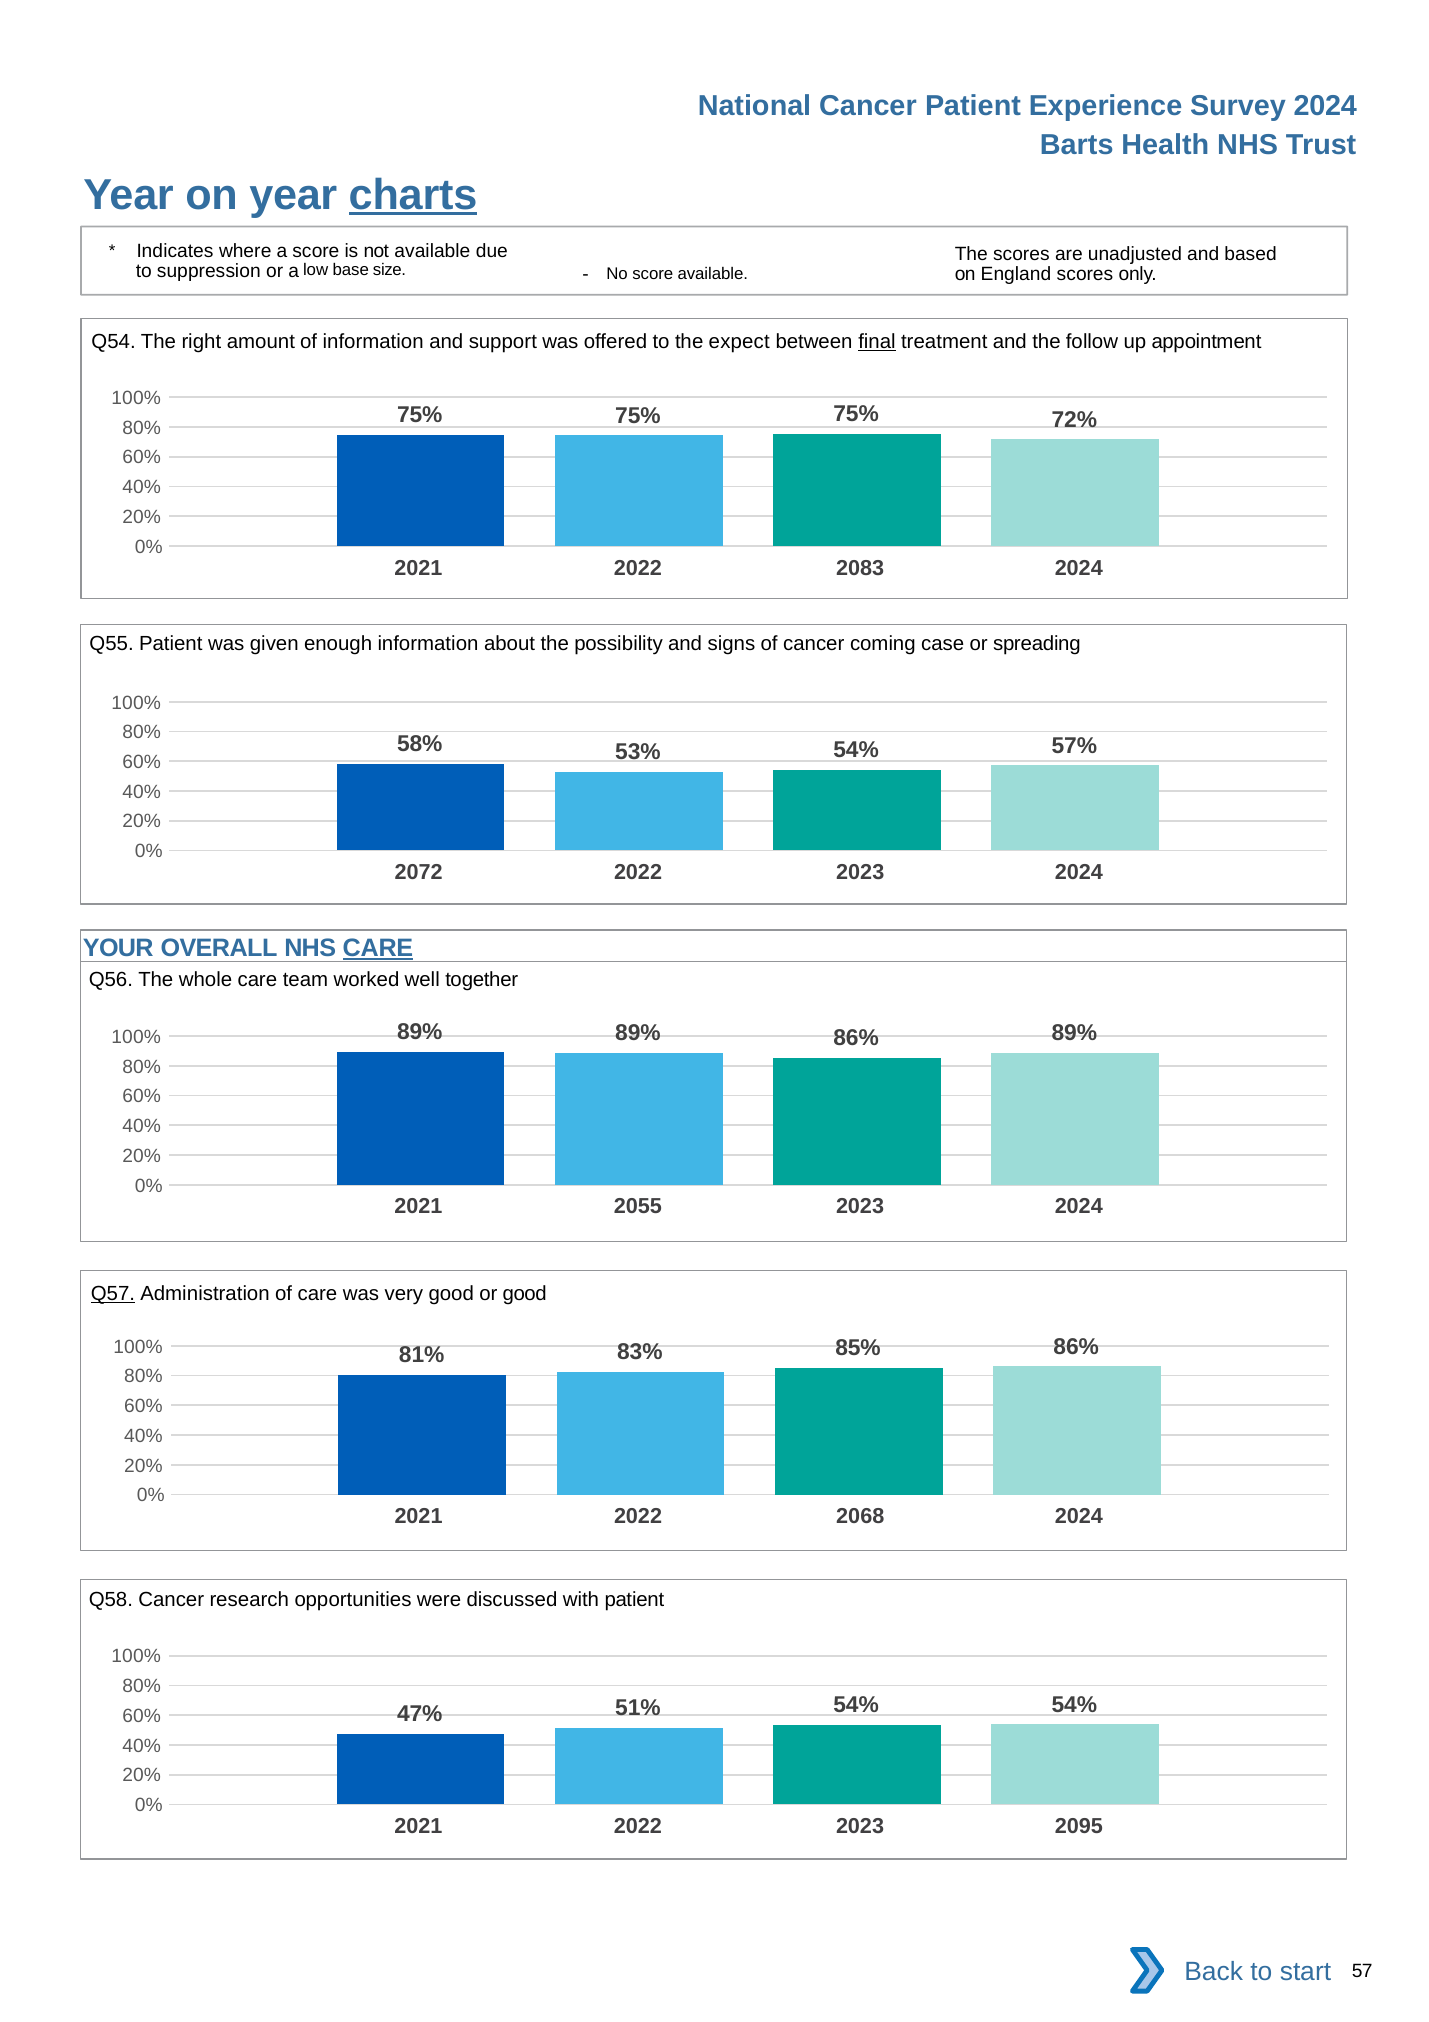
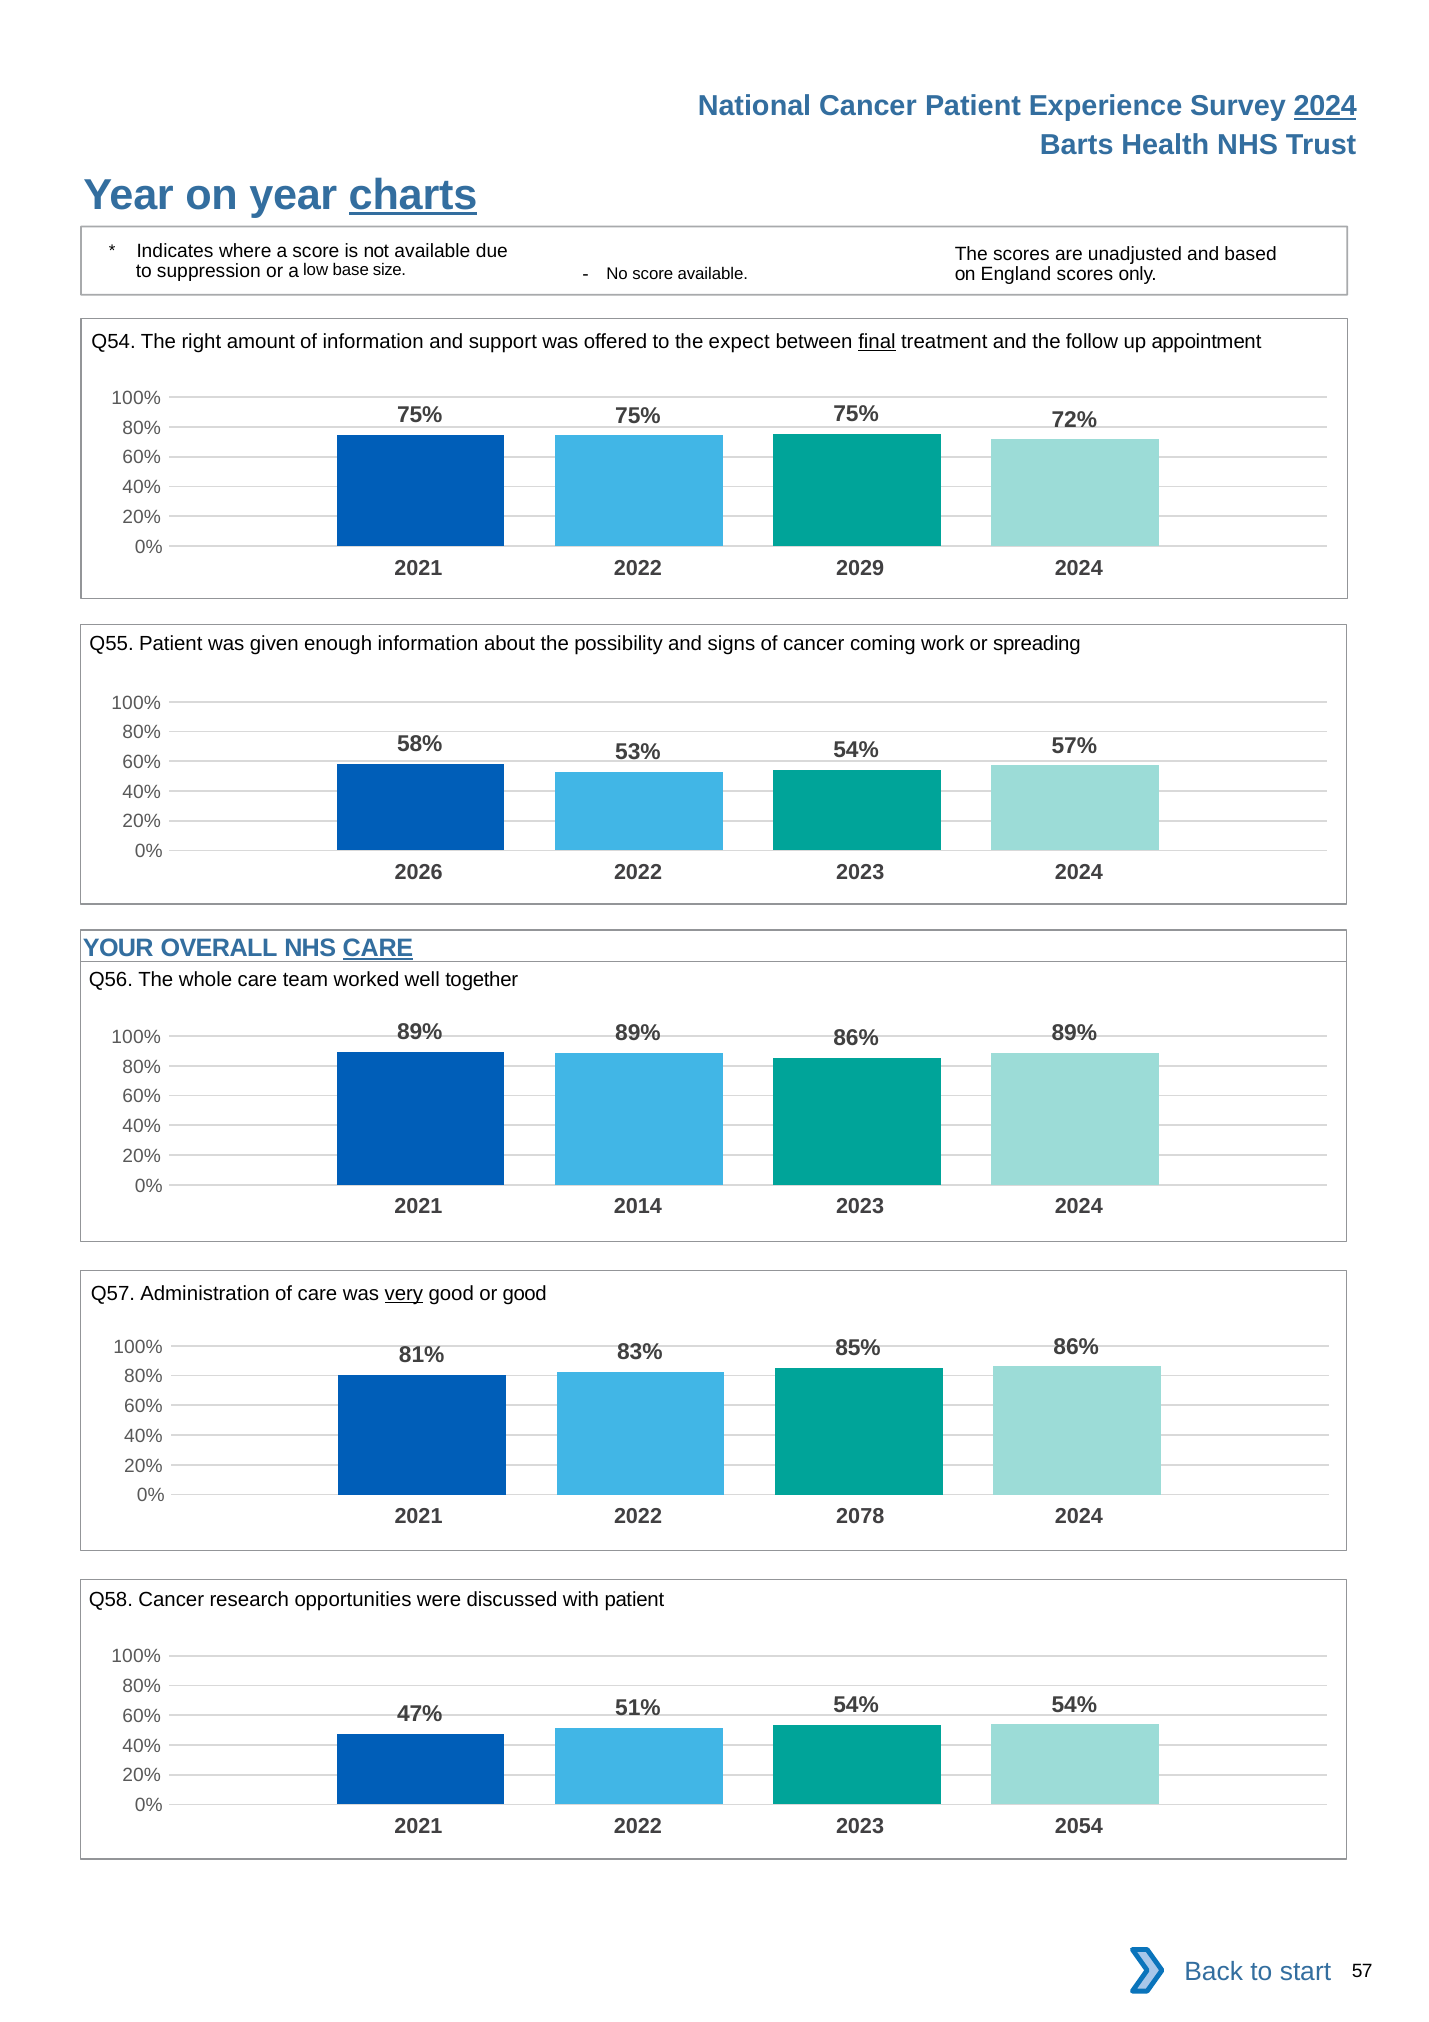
2024 at (1325, 107) underline: none -> present
2083: 2083 -> 2029
case: case -> work
2072: 2072 -> 2026
2055: 2055 -> 2014
Q57 underline: present -> none
very underline: none -> present
2068: 2068 -> 2078
2095: 2095 -> 2054
